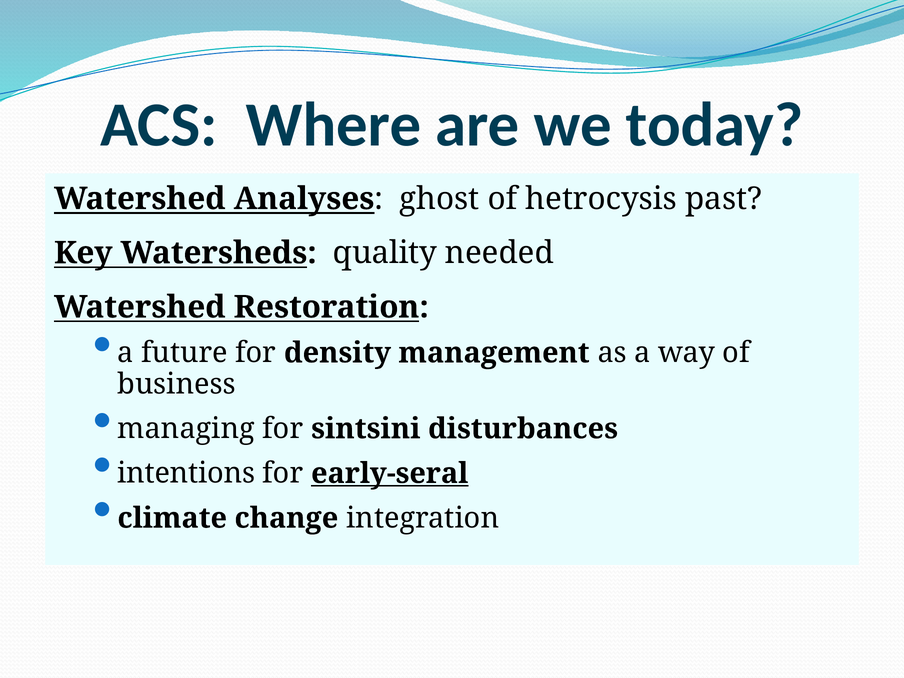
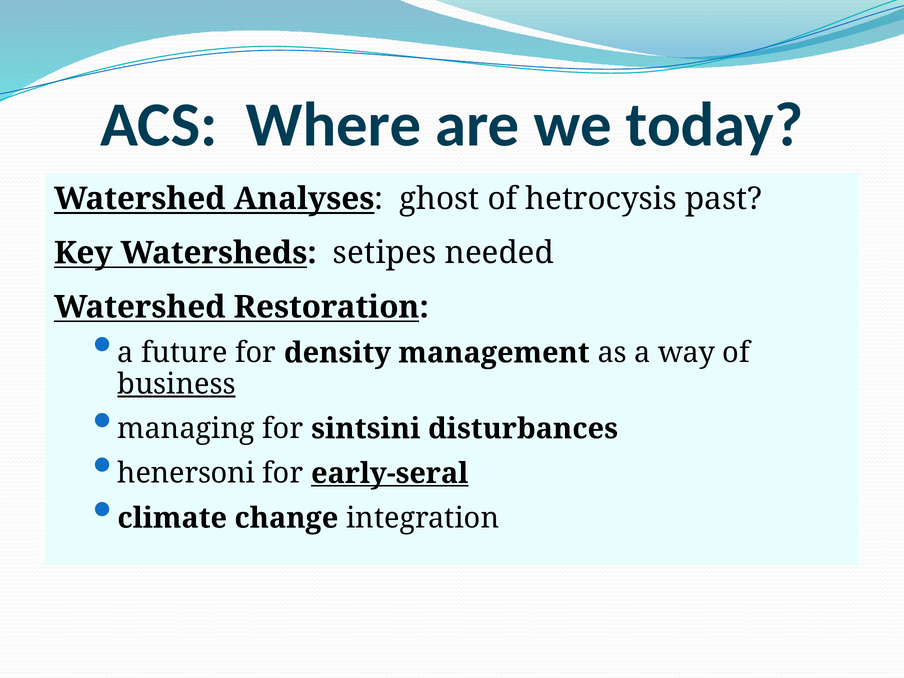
quality: quality -> setipes
business underline: none -> present
intentions: intentions -> henersoni
